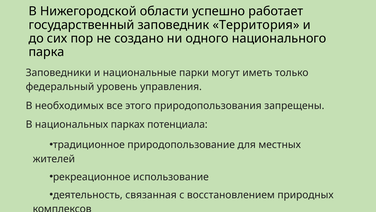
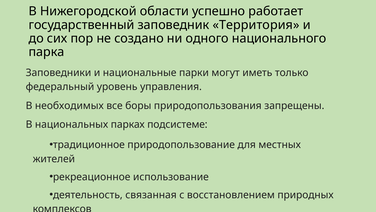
этого: этого -> боры
потенциала: потенциала -> подсистеме
